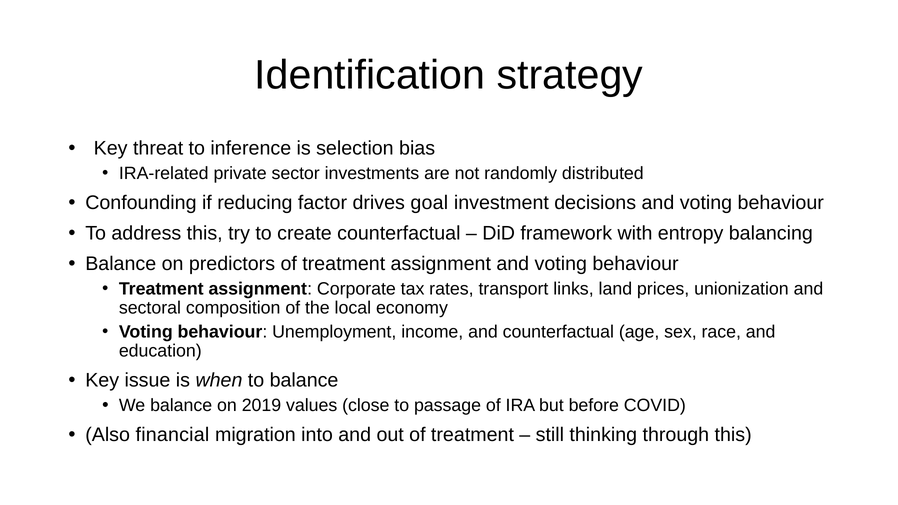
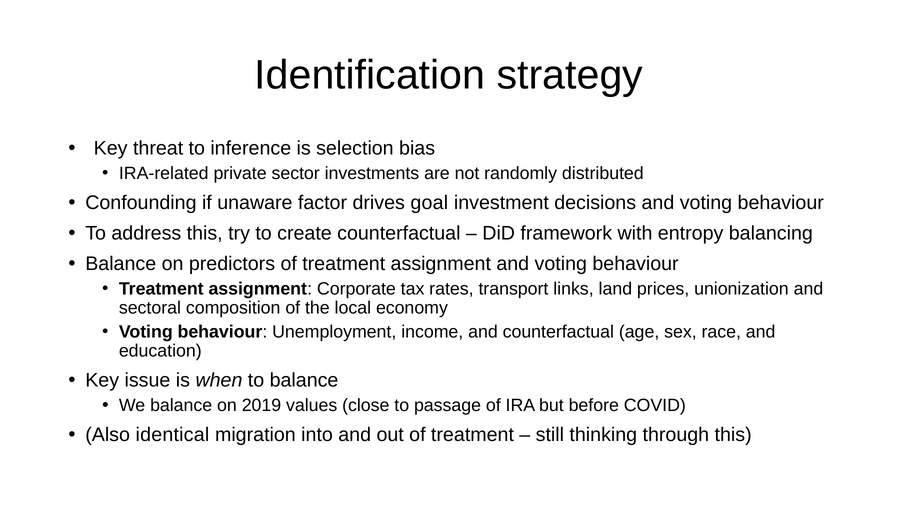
reducing: reducing -> unaware
financial: financial -> identical
